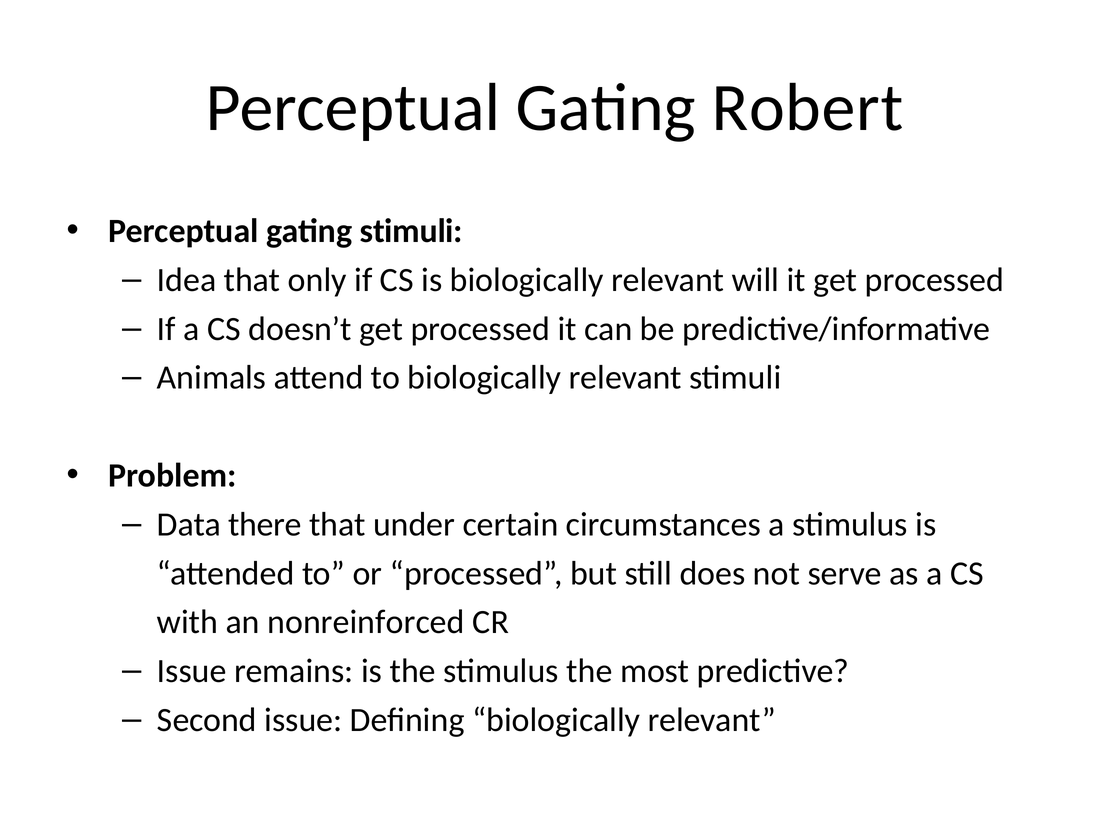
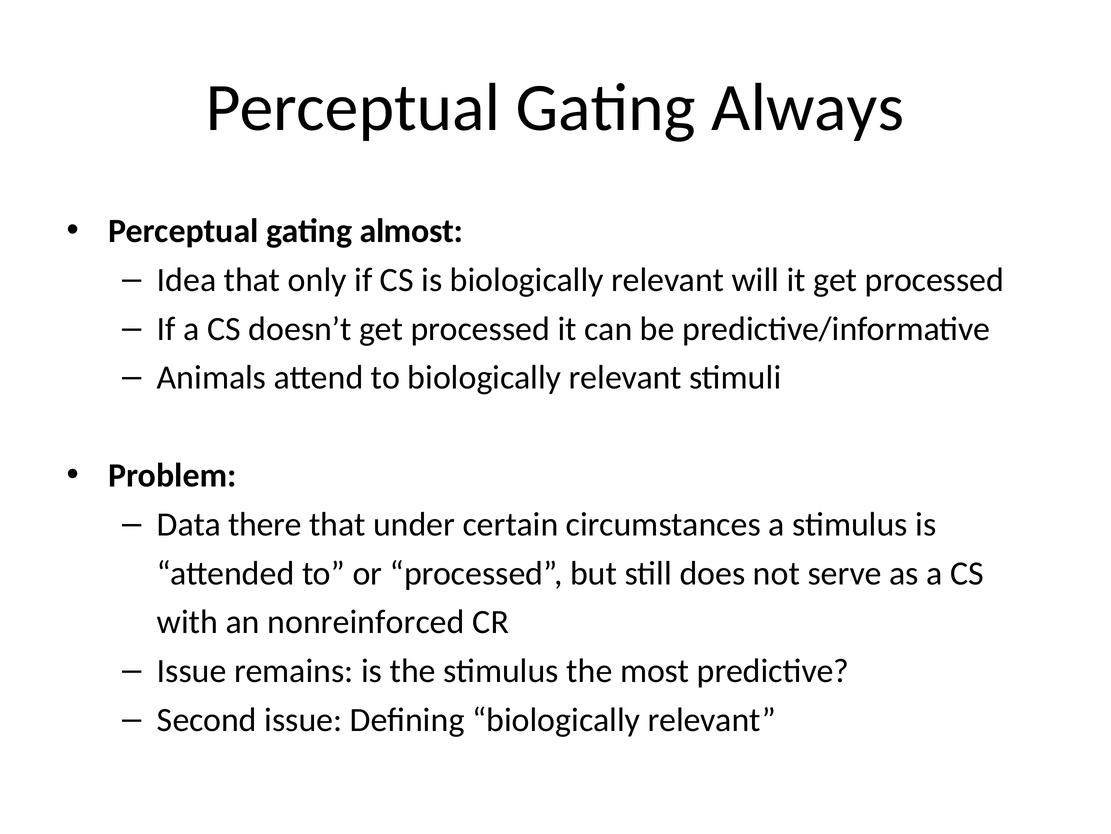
Robert: Robert -> Always
gating stimuli: stimuli -> almost
